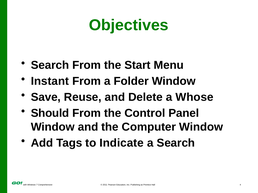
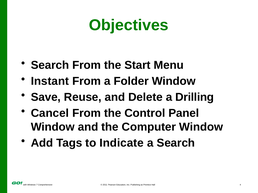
Whose: Whose -> Drilling
Should: Should -> Cancel
